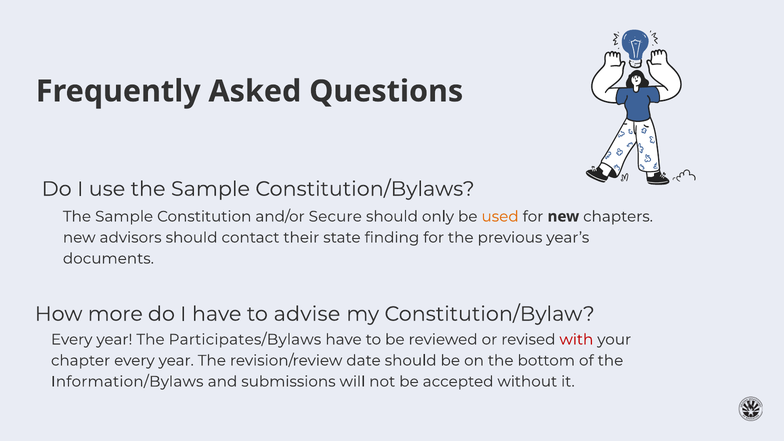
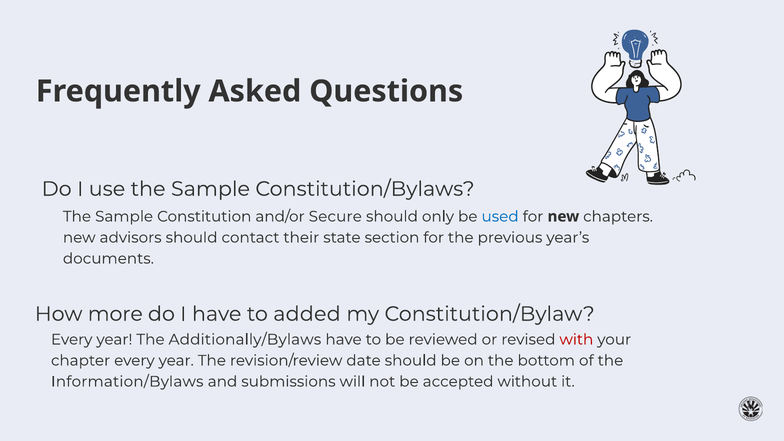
used colour: orange -> blue
finding: finding -> section
advise: advise -> added
Participates/Bylaws: Participates/Bylaws -> Additionally/Bylaws
